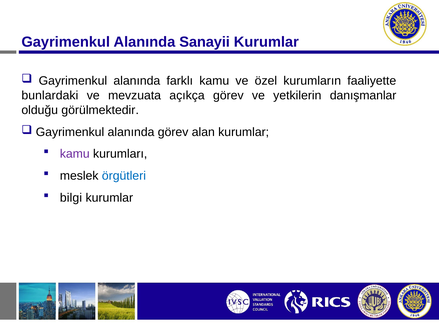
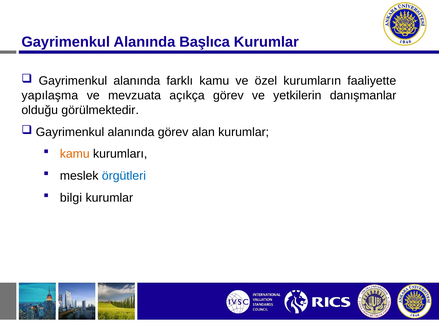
Sanayii: Sanayii -> Başlıca
bunlardaki: bunlardaki -> yapılaşma
kamu at (75, 154) colour: purple -> orange
